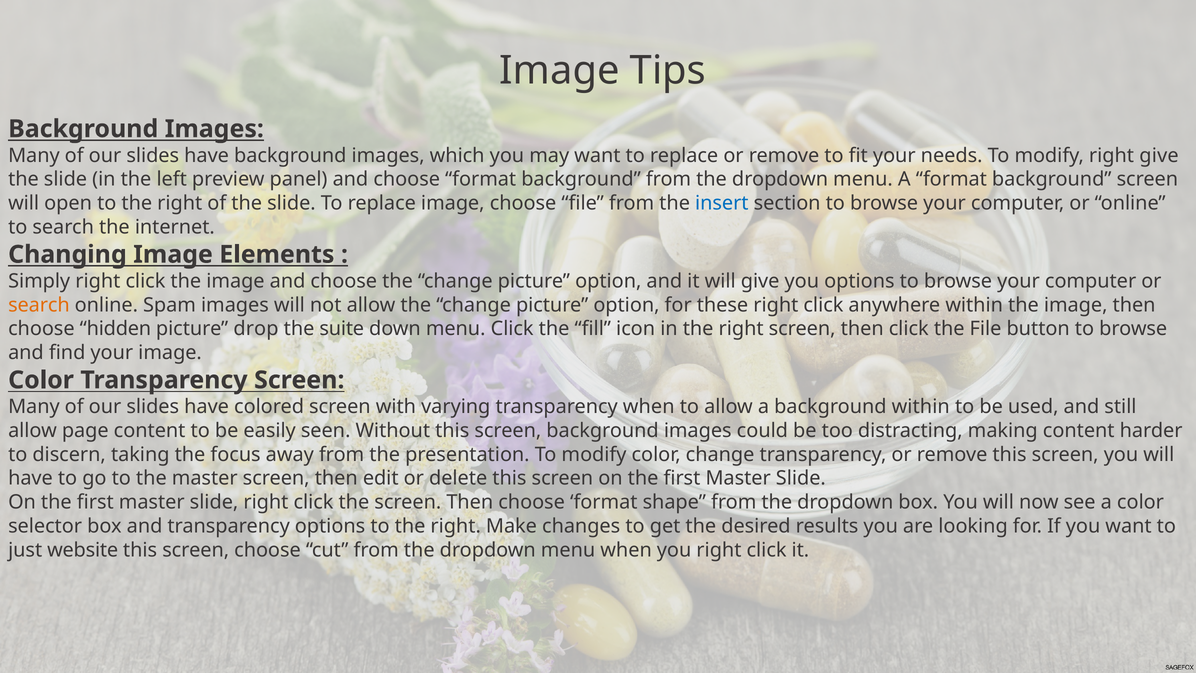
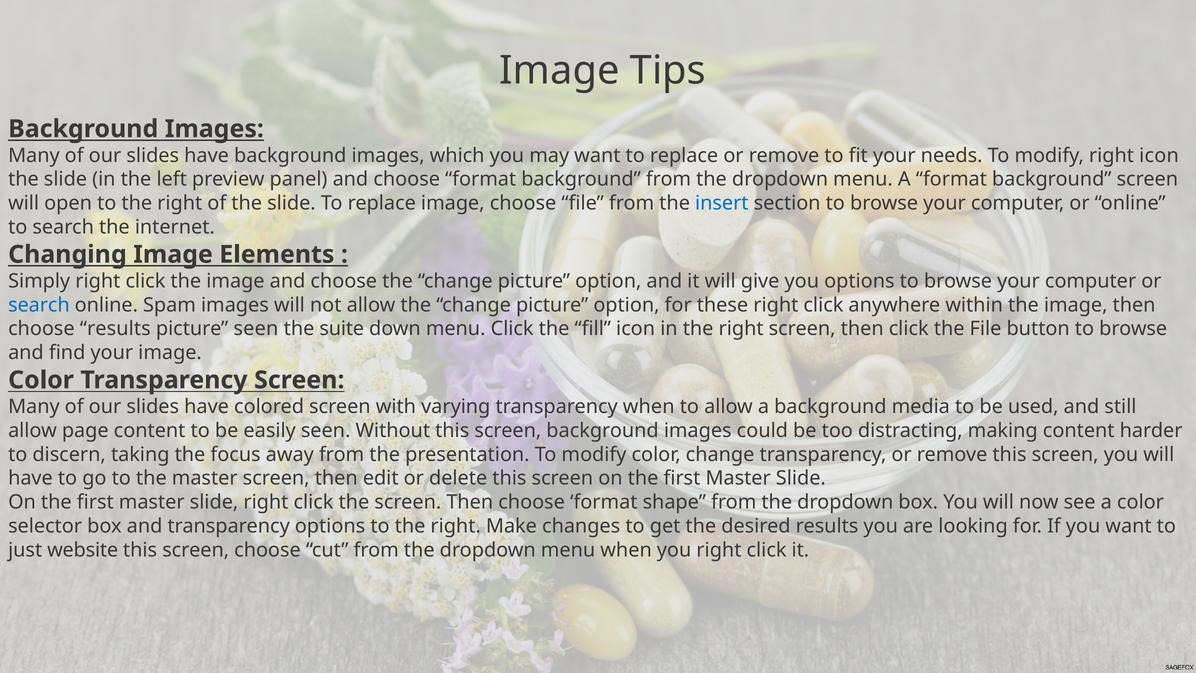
right give: give -> icon
search at (39, 305) colour: orange -> blue
choose hidden: hidden -> results
picture drop: drop -> seen
background within: within -> media
